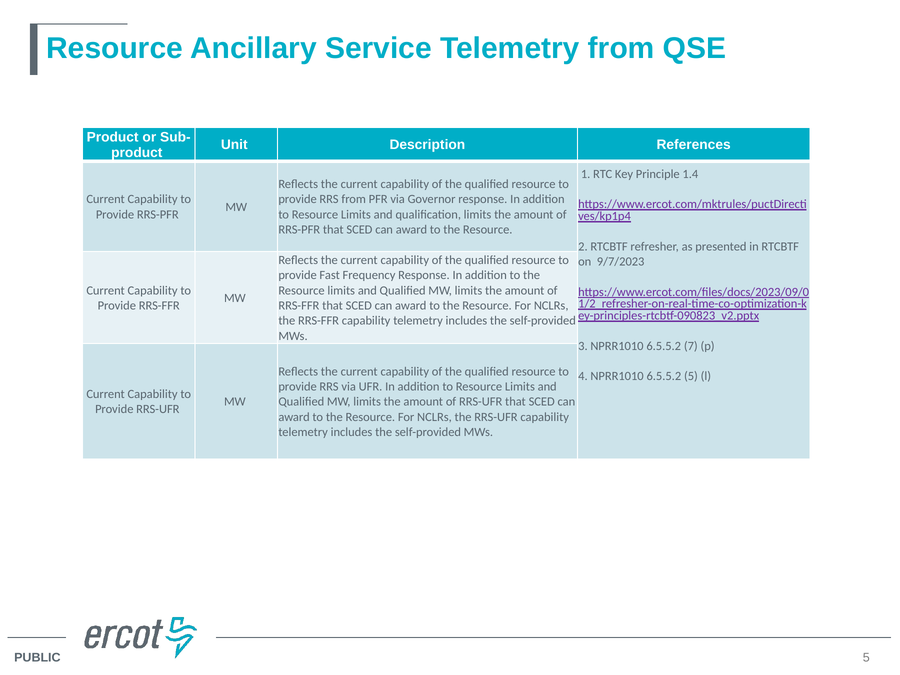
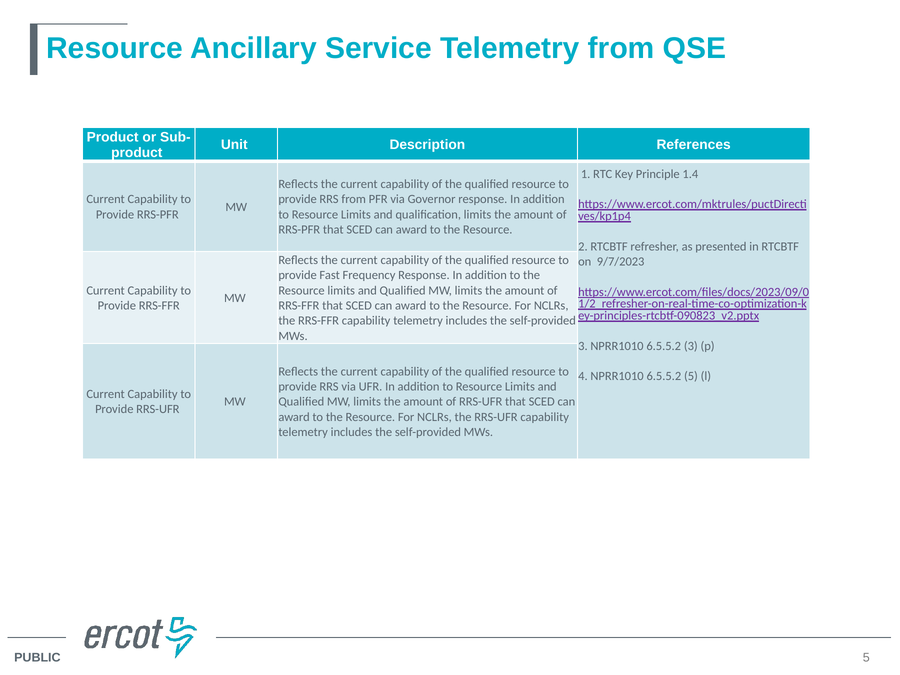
6.5.5.2 7: 7 -> 3
